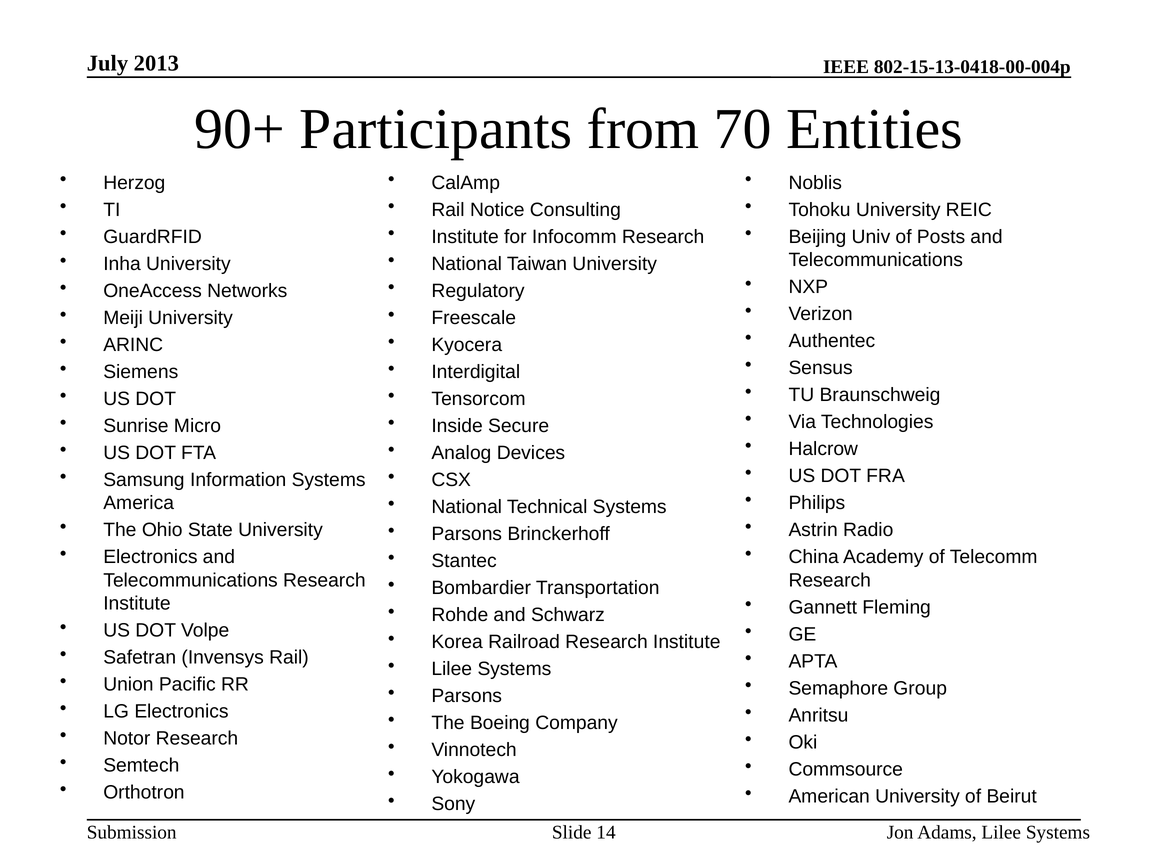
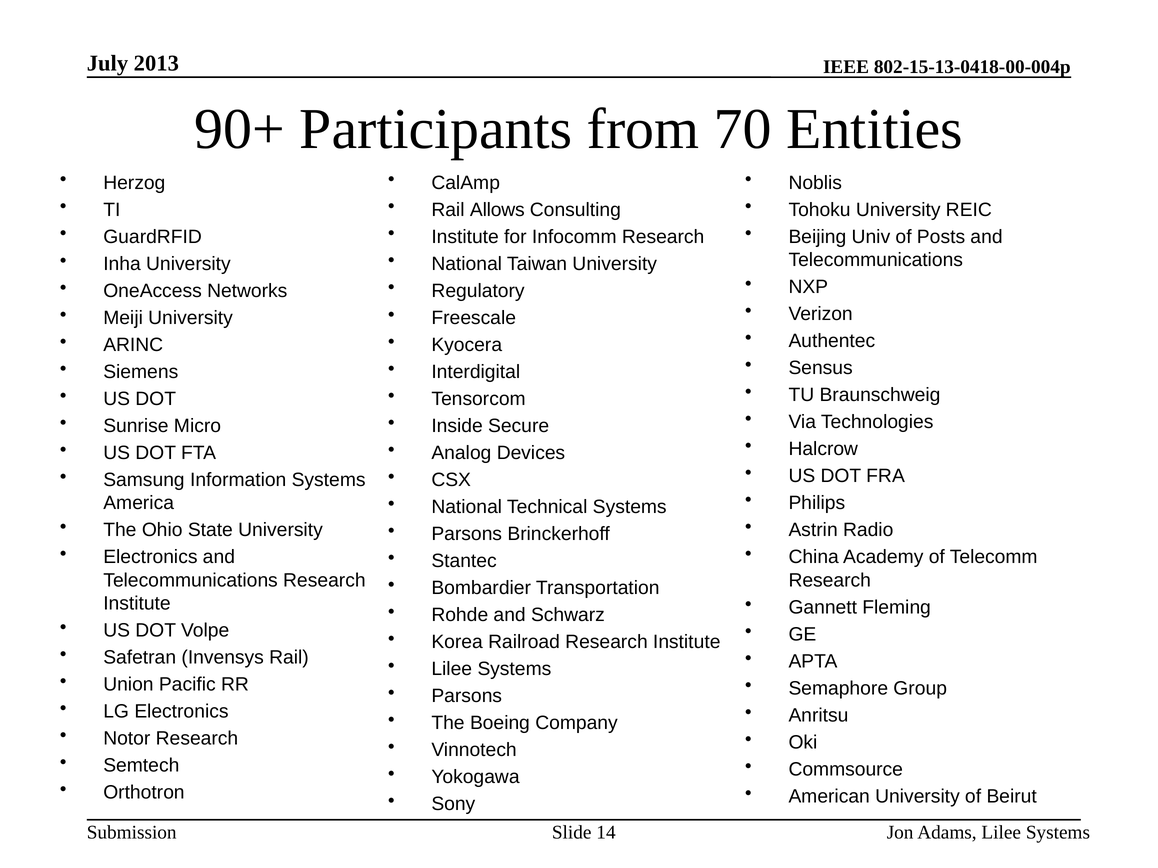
Notice: Notice -> Allows
